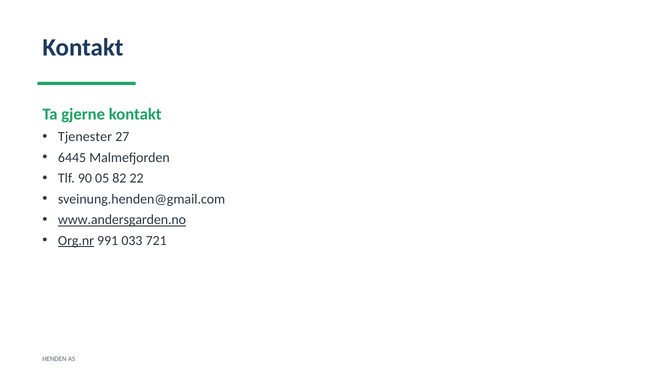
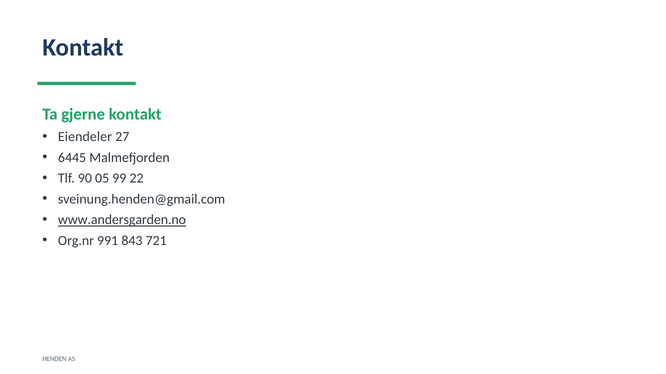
Tjenester: Tjenester -> Eiendeler
82: 82 -> 99
Org.nr underline: present -> none
033: 033 -> 843
